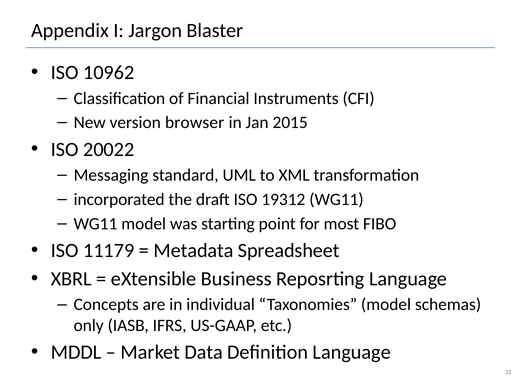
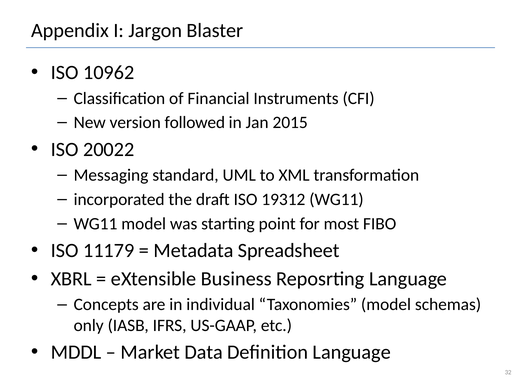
browser: browser -> followed
